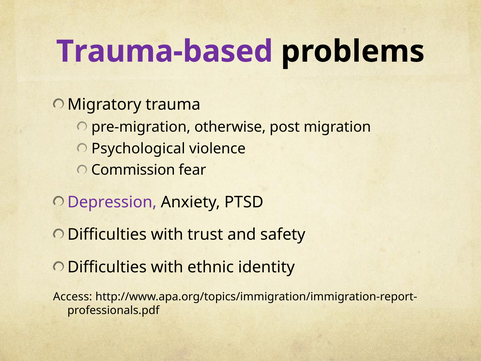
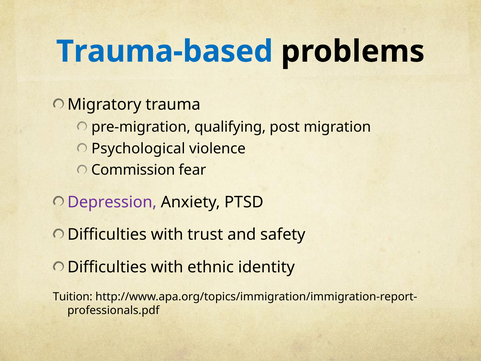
Trauma-based colour: purple -> blue
otherwise: otherwise -> qualifying
Access: Access -> Tuition
